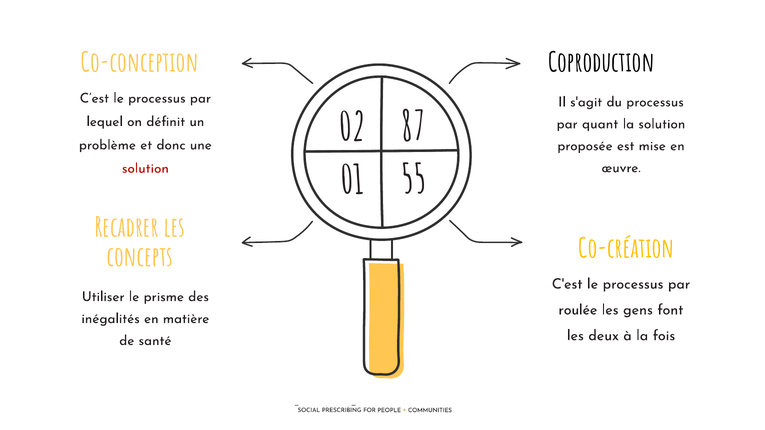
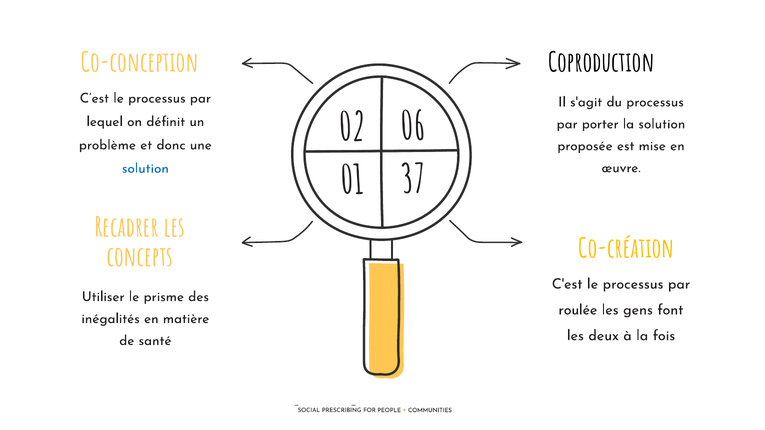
87: 87 -> 06
quant: quant -> porter
solution at (145, 168) colour: red -> blue
55: 55 -> 37
